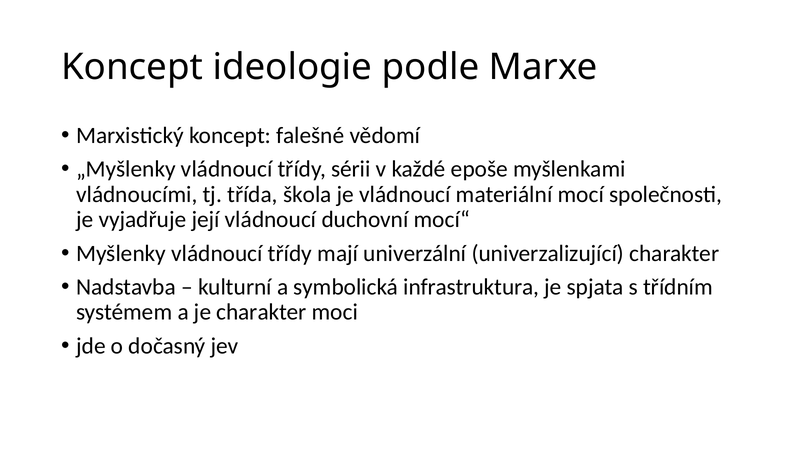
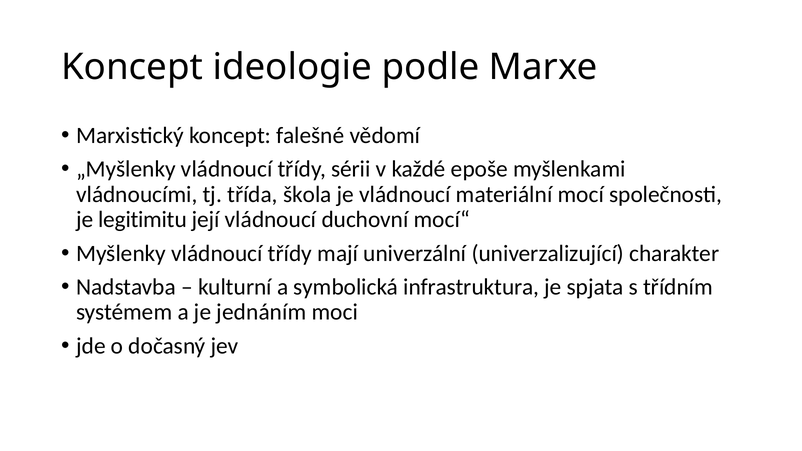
vyjadřuje: vyjadřuje -> legitimitu
je charakter: charakter -> jednáním
